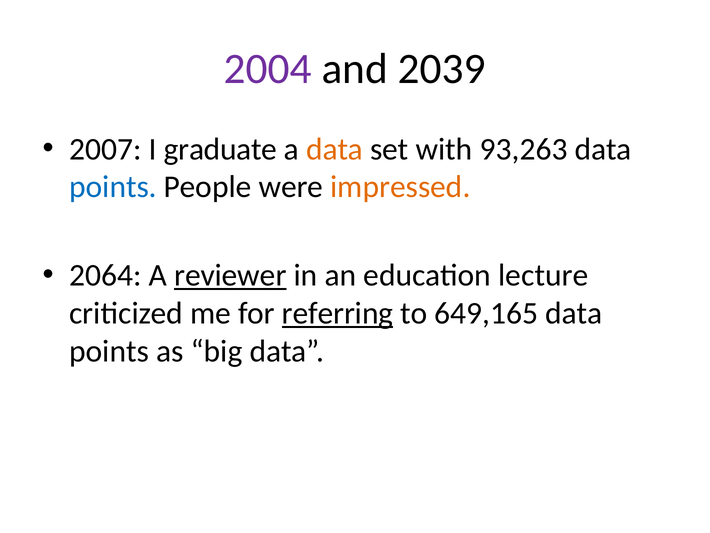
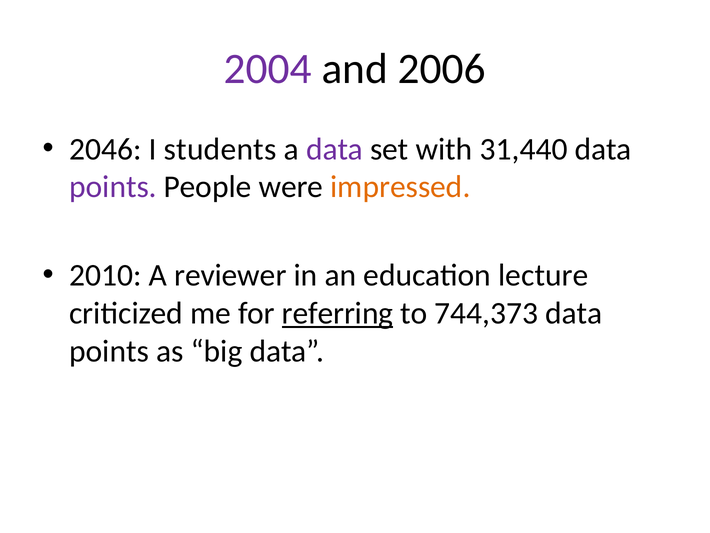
2039: 2039 -> 2006
2007: 2007 -> 2046
graduate: graduate -> students
data at (335, 149) colour: orange -> purple
93,263: 93,263 -> 31,440
points at (113, 187) colour: blue -> purple
2064: 2064 -> 2010
reviewer underline: present -> none
649,165: 649,165 -> 744,373
